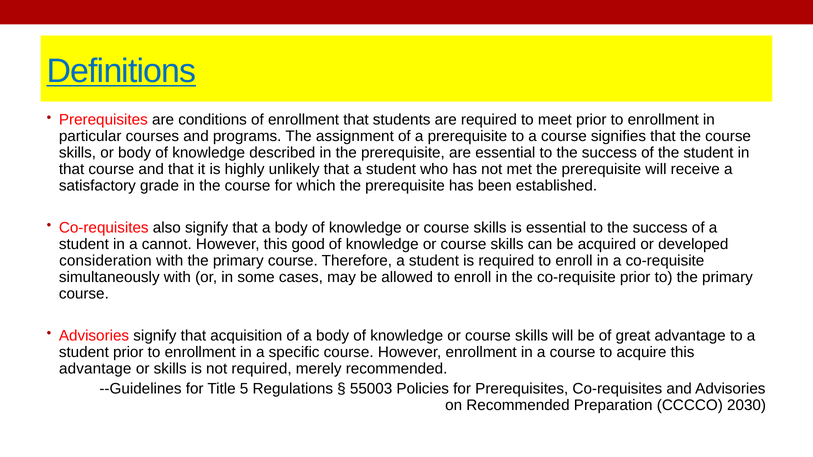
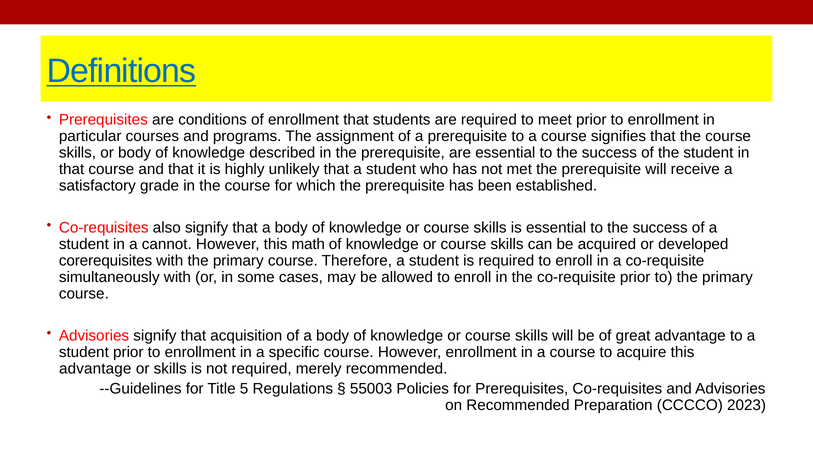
good: good -> math
consideration: consideration -> corerequisites
2030: 2030 -> 2023
